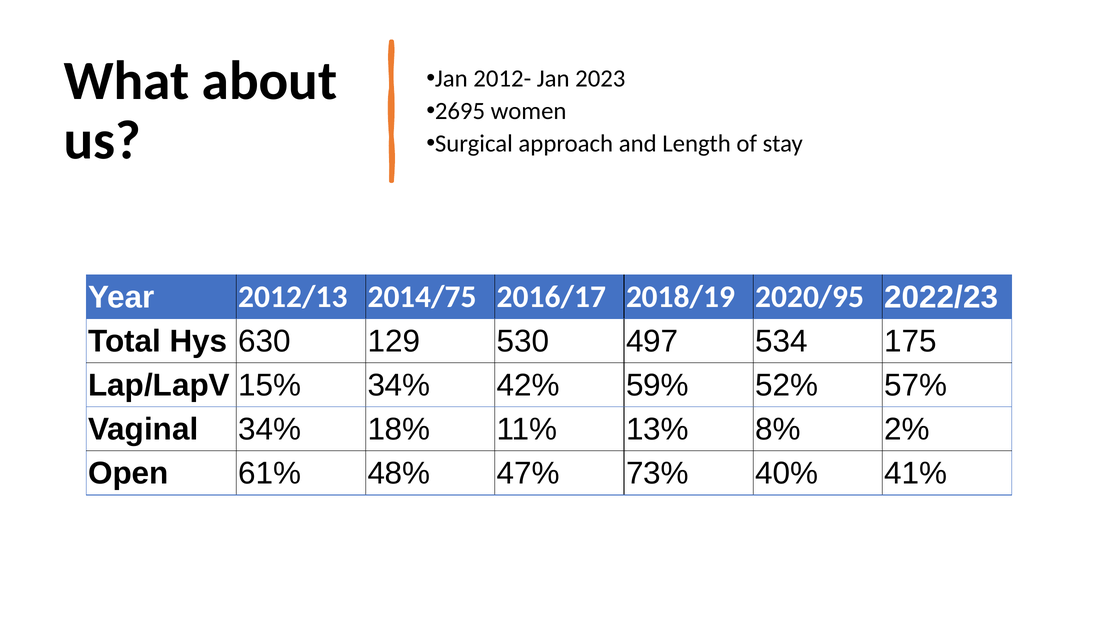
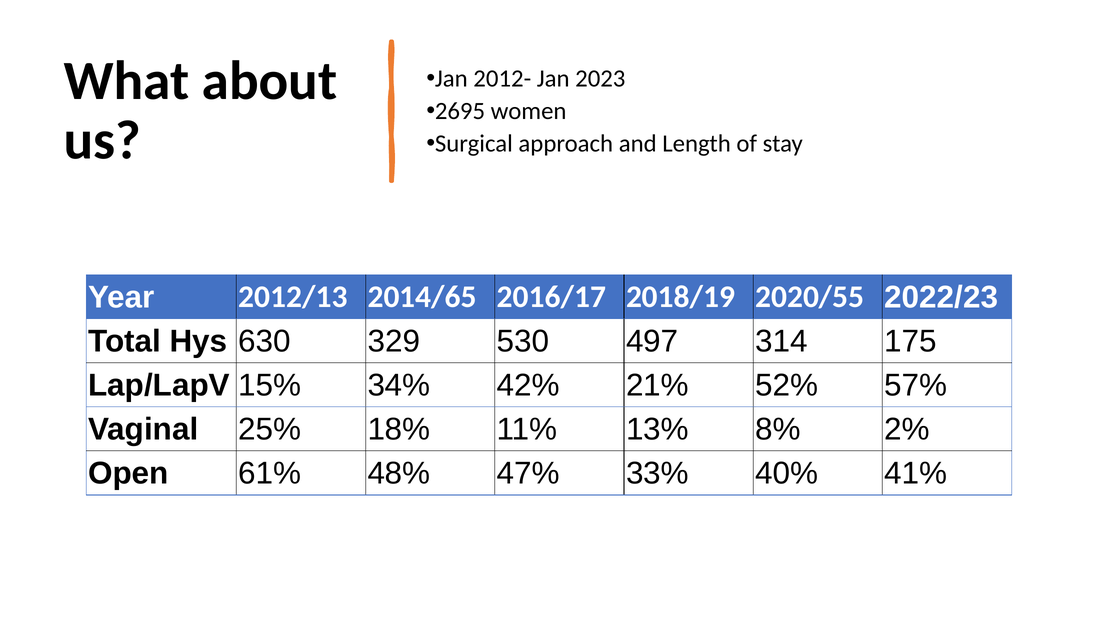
2014/75: 2014/75 -> 2014/65
2020/95: 2020/95 -> 2020/55
129: 129 -> 329
534: 534 -> 314
59%: 59% -> 21%
Vaginal 34%: 34% -> 25%
73%: 73% -> 33%
